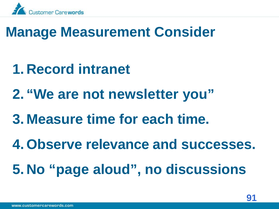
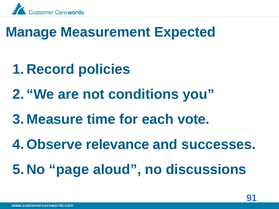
Consider: Consider -> Expected
intranet: intranet -> policies
newsletter: newsletter -> conditions
each time: time -> vote
